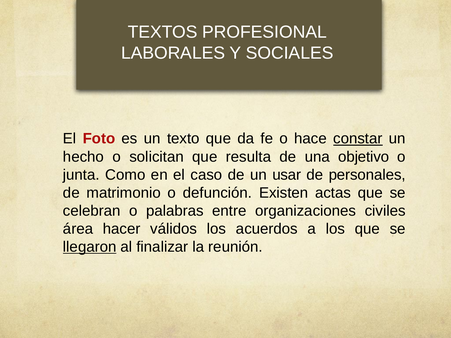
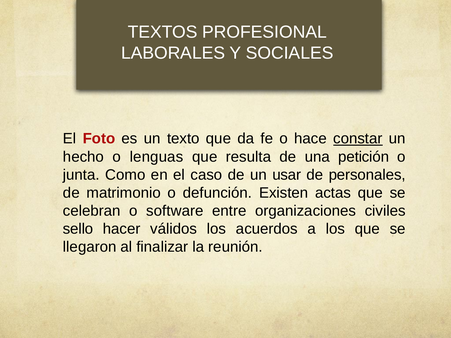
solicitan: solicitan -> lenguas
objetivo: objetivo -> petición
palabras: palabras -> software
área: área -> sello
llegaron underline: present -> none
